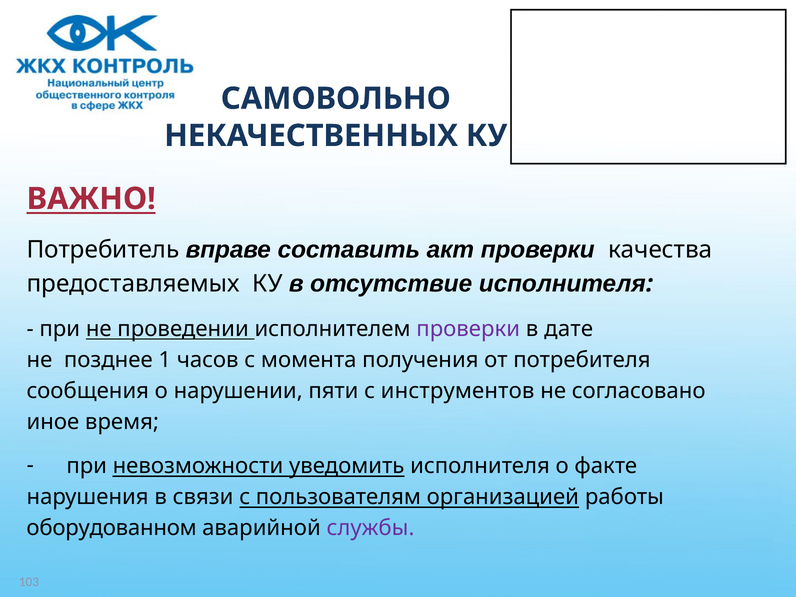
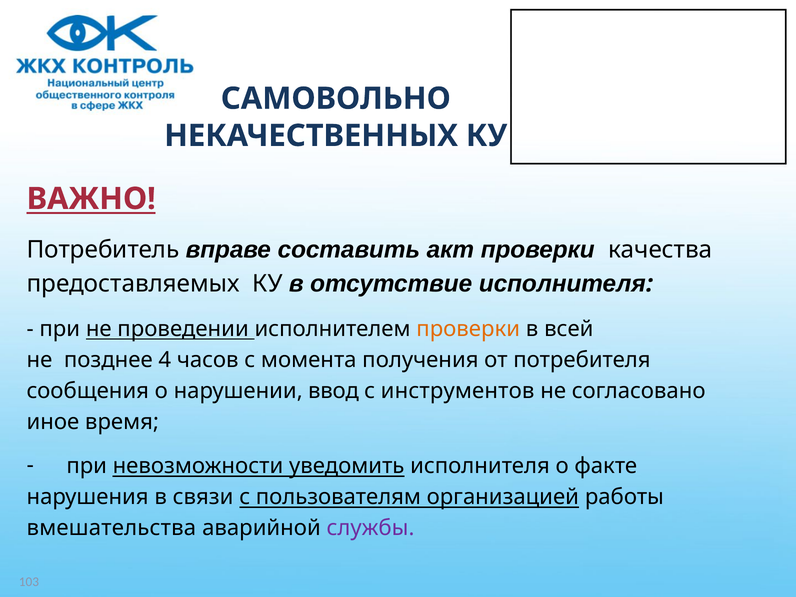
проверки at (468, 329) colour: purple -> orange
дате: дате -> всей
1: 1 -> 4
пяти: пяти -> ввод
оборудованном: оборудованном -> вмешательства
